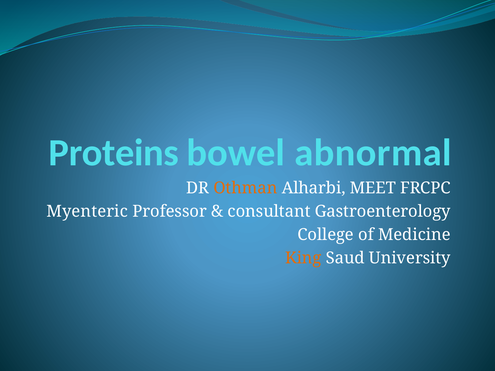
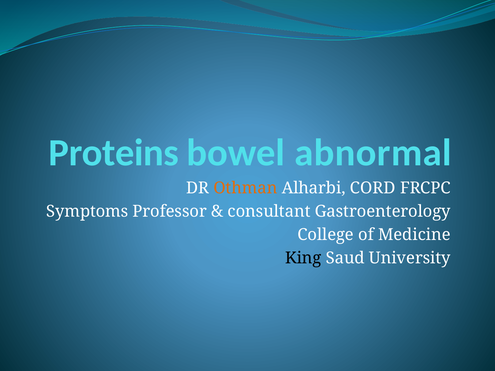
MEET: MEET -> CORD
Myenteric: Myenteric -> Symptoms
King colour: orange -> black
